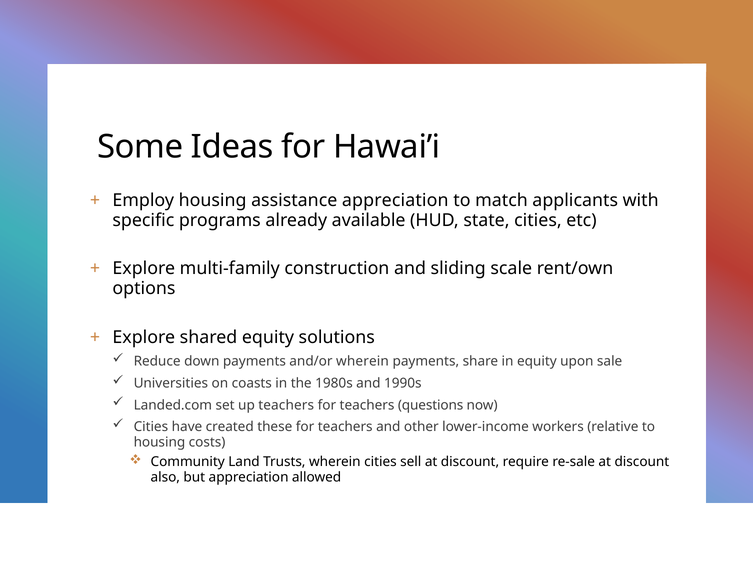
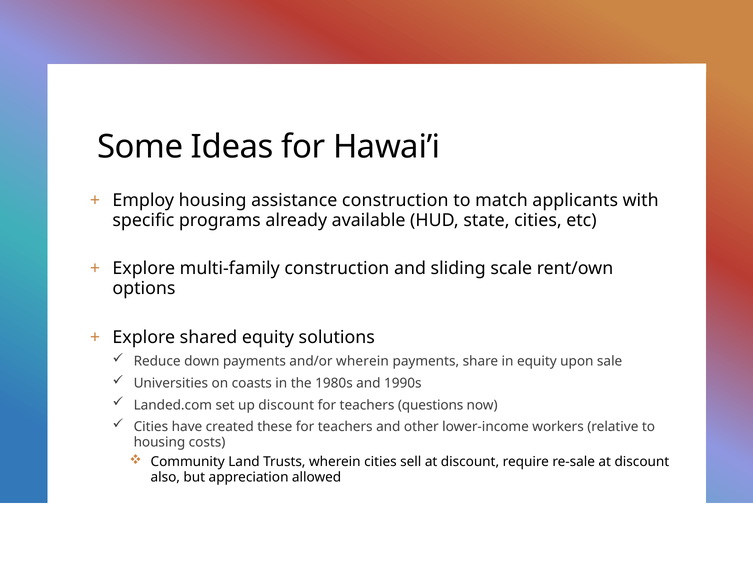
assistance appreciation: appreciation -> construction
up teachers: teachers -> discount
